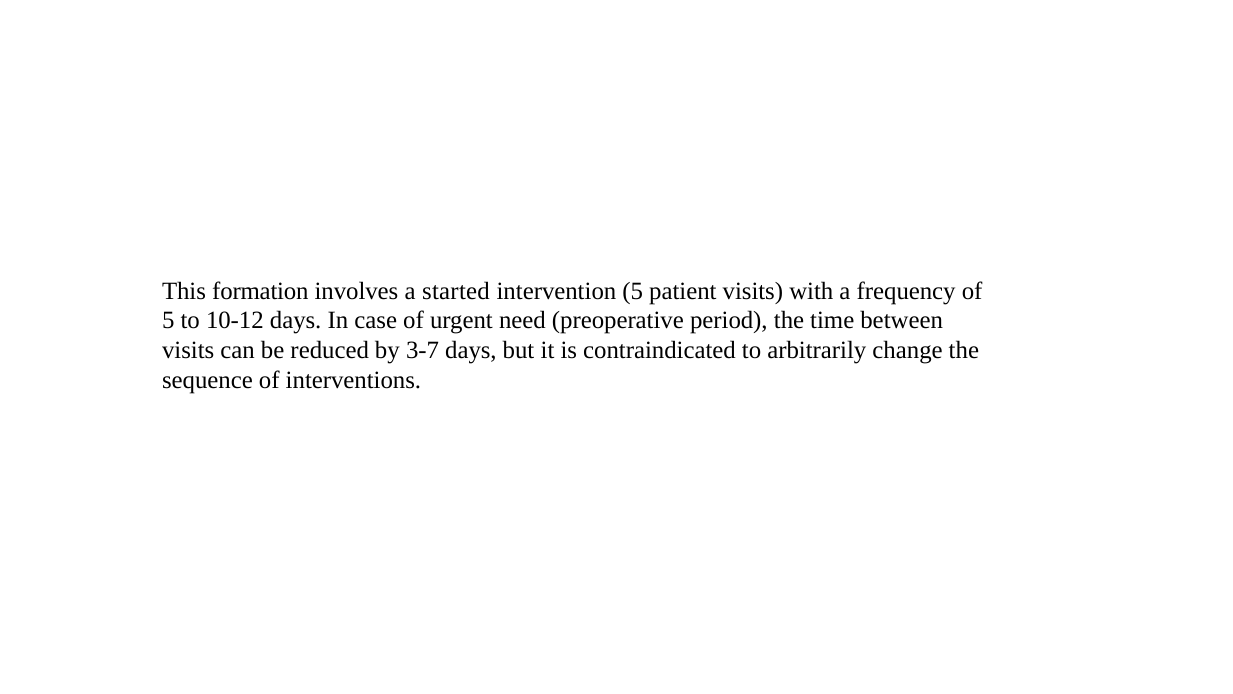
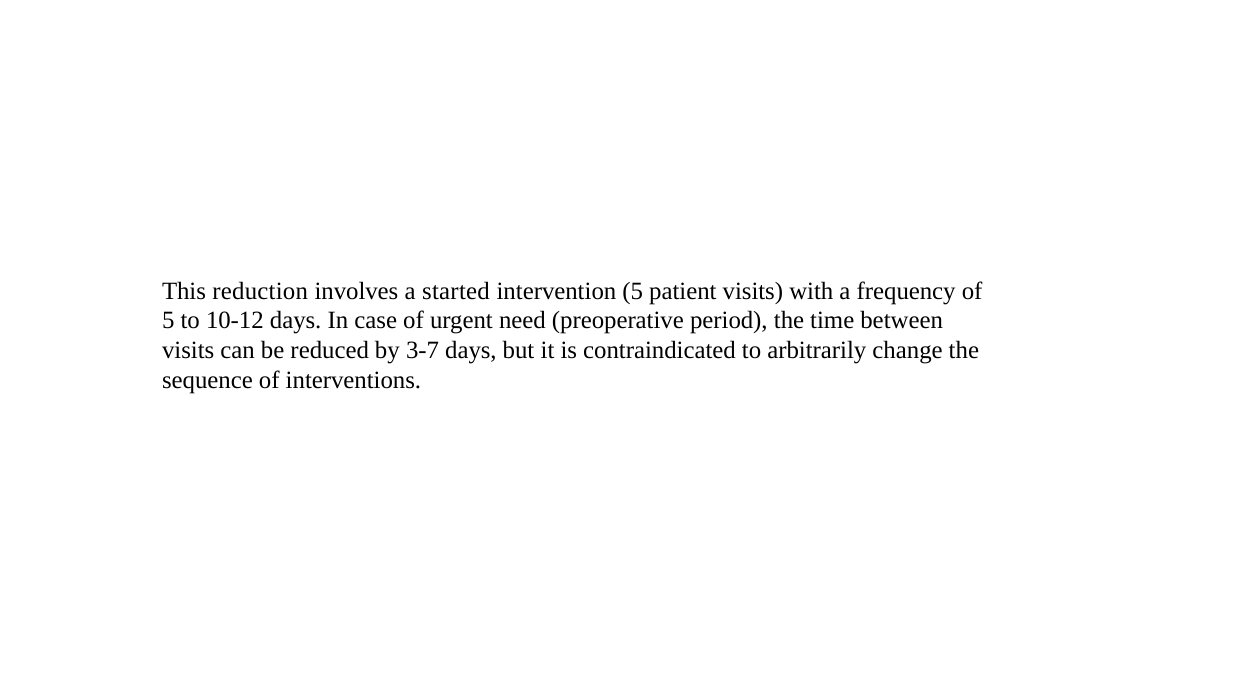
formation: formation -> reduction
